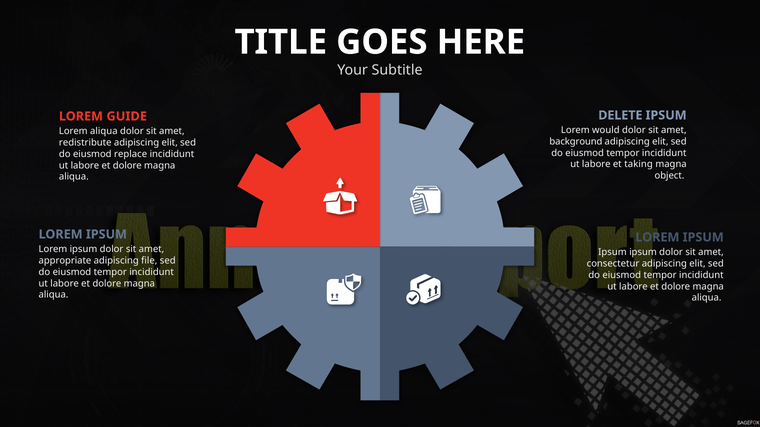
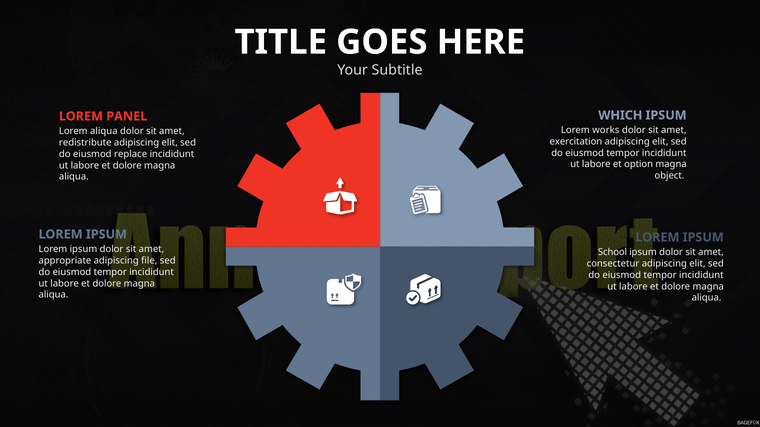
DELETE: DELETE -> WHICH
GUIDE: GUIDE -> PANEL
would: would -> works
background: background -> exercitation
taking: taking -> option
Ipsum at (612, 253): Ipsum -> School
